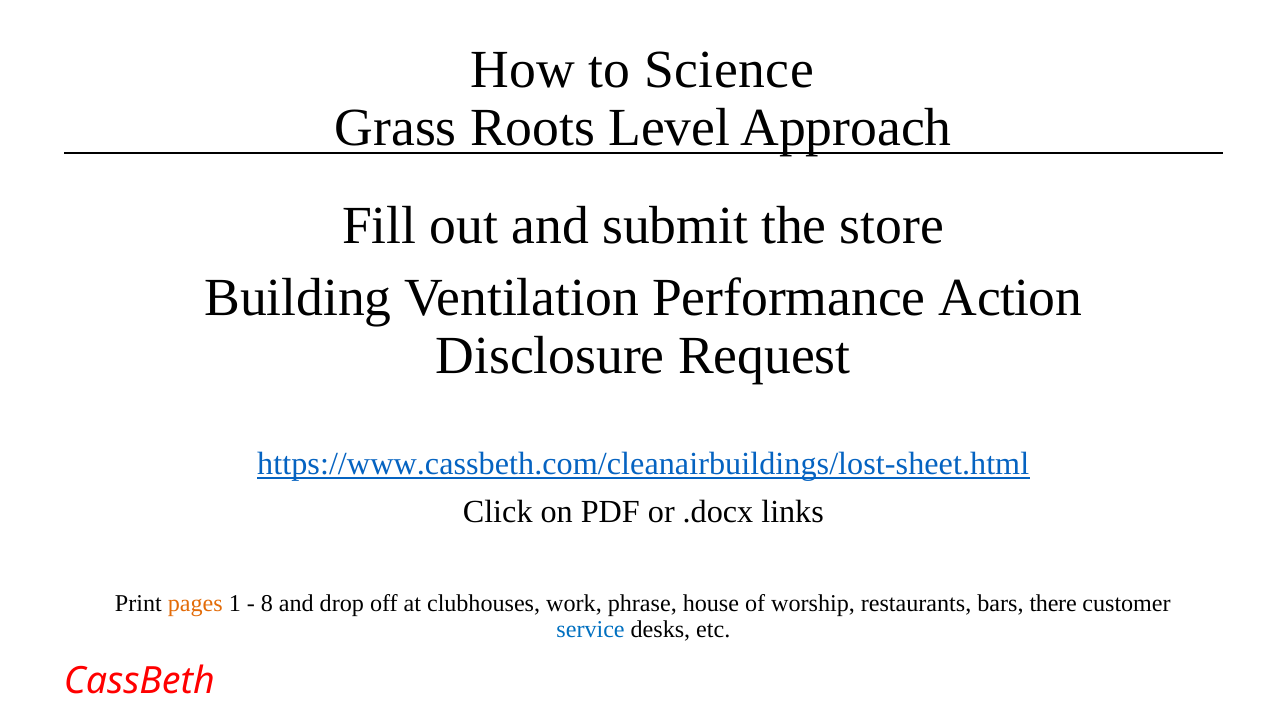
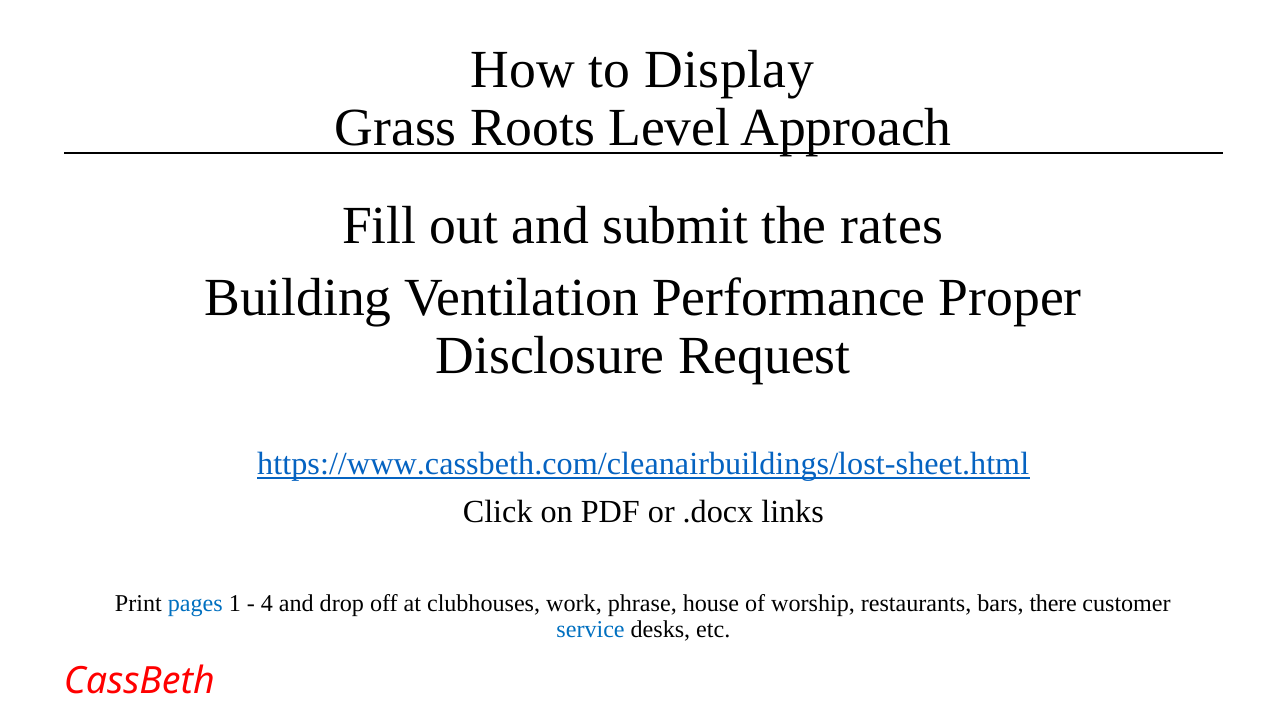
Science: Science -> Display
store: store -> rates
Action: Action -> Proper
pages colour: orange -> blue
8: 8 -> 4
